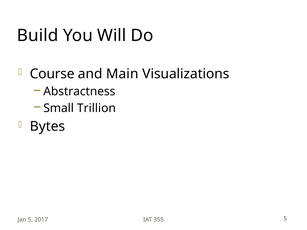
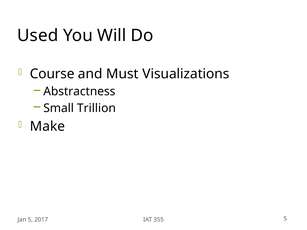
Build: Build -> Used
Main: Main -> Must
Bytes: Bytes -> Make
